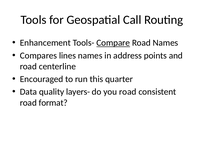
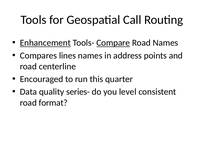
Enhancement underline: none -> present
layers-: layers- -> series-
you road: road -> level
